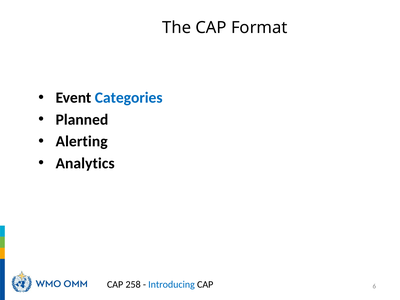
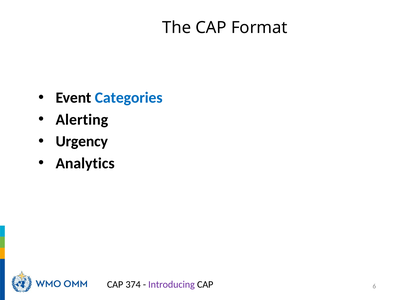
Planned: Planned -> Alerting
Alerting: Alerting -> Urgency
258: 258 -> 374
Introducing colour: blue -> purple
